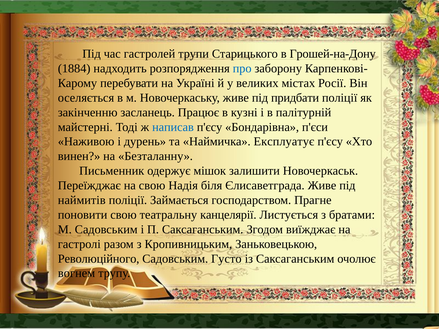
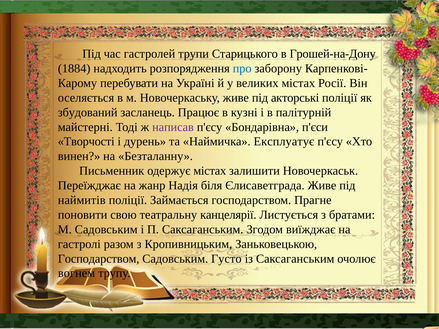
придбати: придбати -> акторські
закінченню: закінченню -> збудований
написав colour: blue -> purple
Наживою: Наживою -> Творчості
одержує мішок: мішок -> містах
на свою: свою -> жанр
Революційного at (99, 259): Революційного -> Господарством
